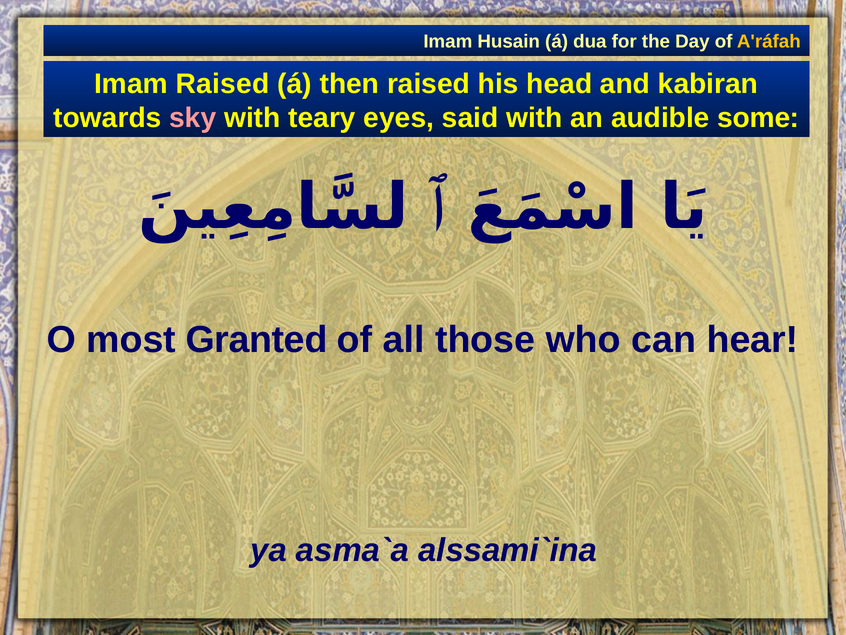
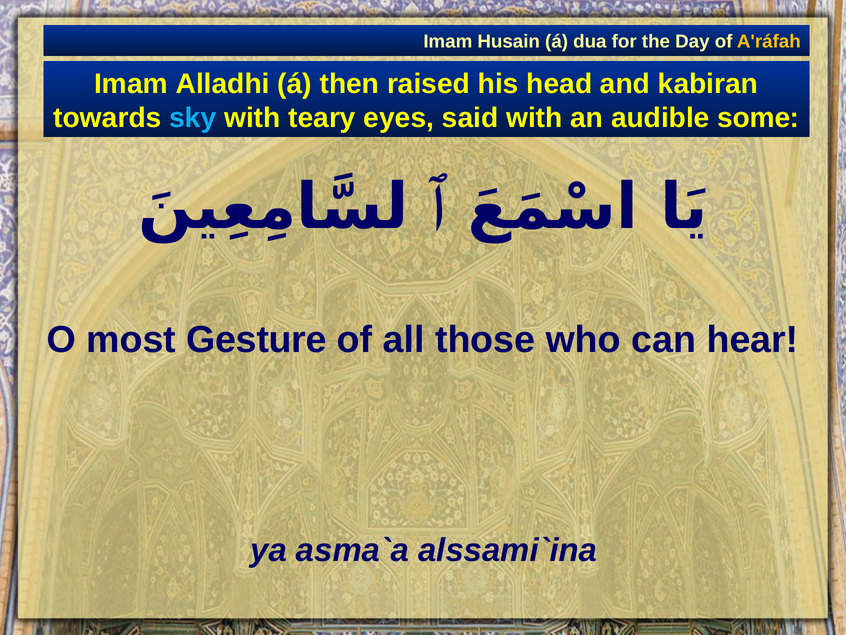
Imam Raised: Raised -> Alladhi
sky colour: pink -> light blue
Granted: Granted -> Gesture
